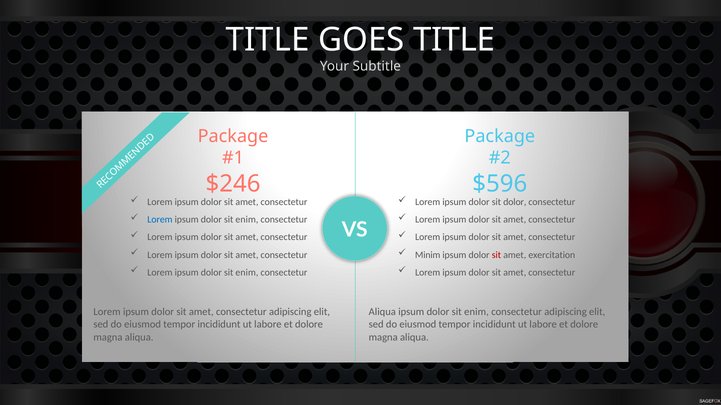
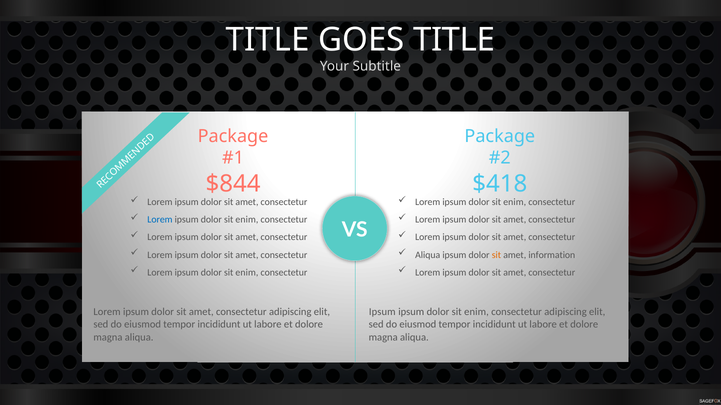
$246: $246 -> $844
$596: $596 -> $418
dolor at (515, 202): dolor -> enim
Minim at (428, 255): Minim -> Aliqua
sit at (496, 255) colour: red -> orange
exercitation: exercitation -> information
Aliqua at (382, 312): Aliqua -> Ipsum
